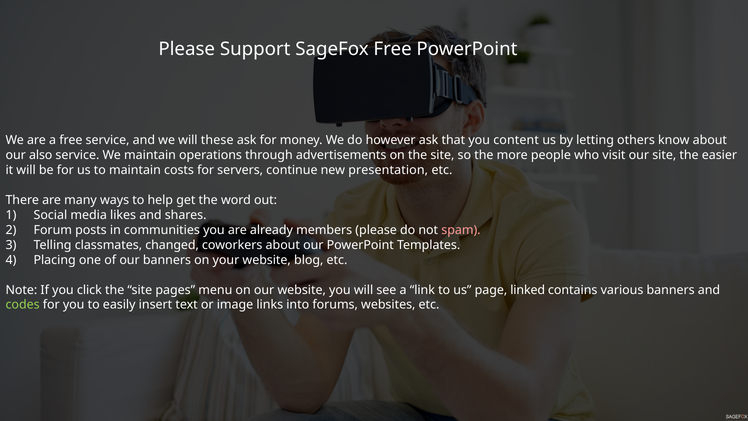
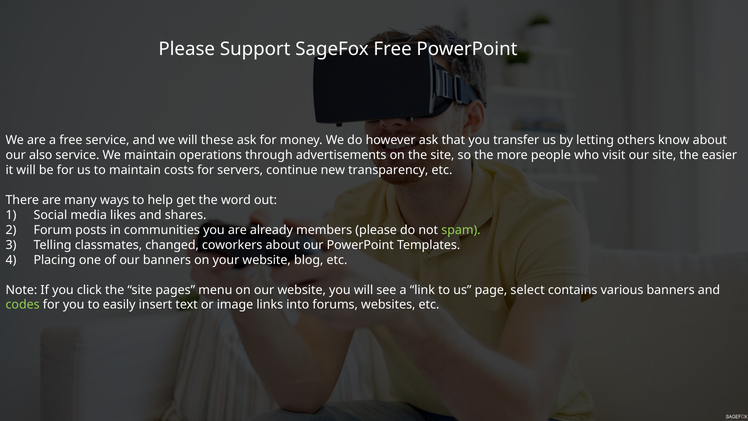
content: content -> transfer
presentation: presentation -> transparency
spam colour: pink -> light green
linked: linked -> select
